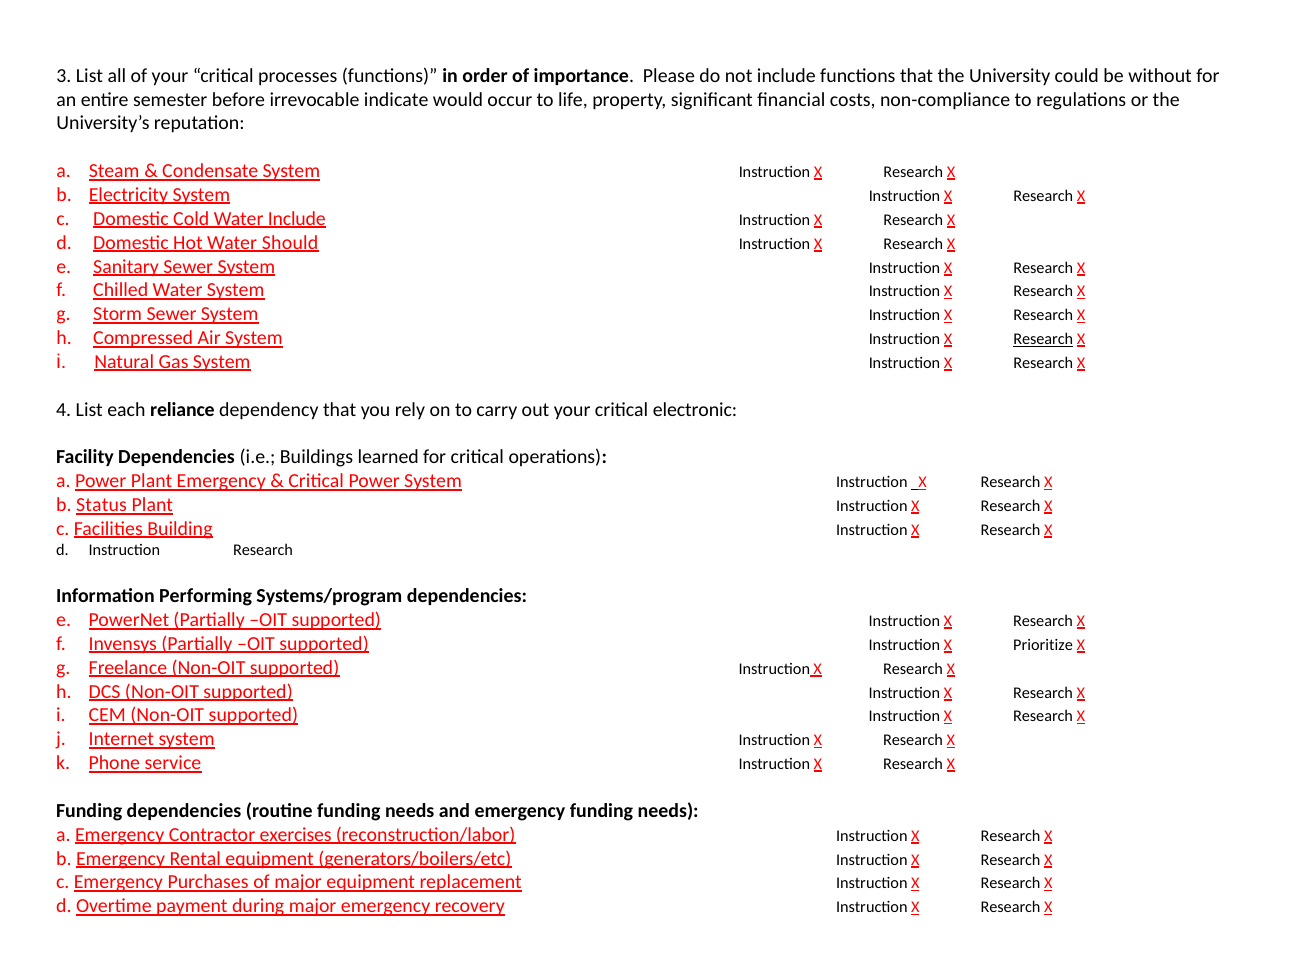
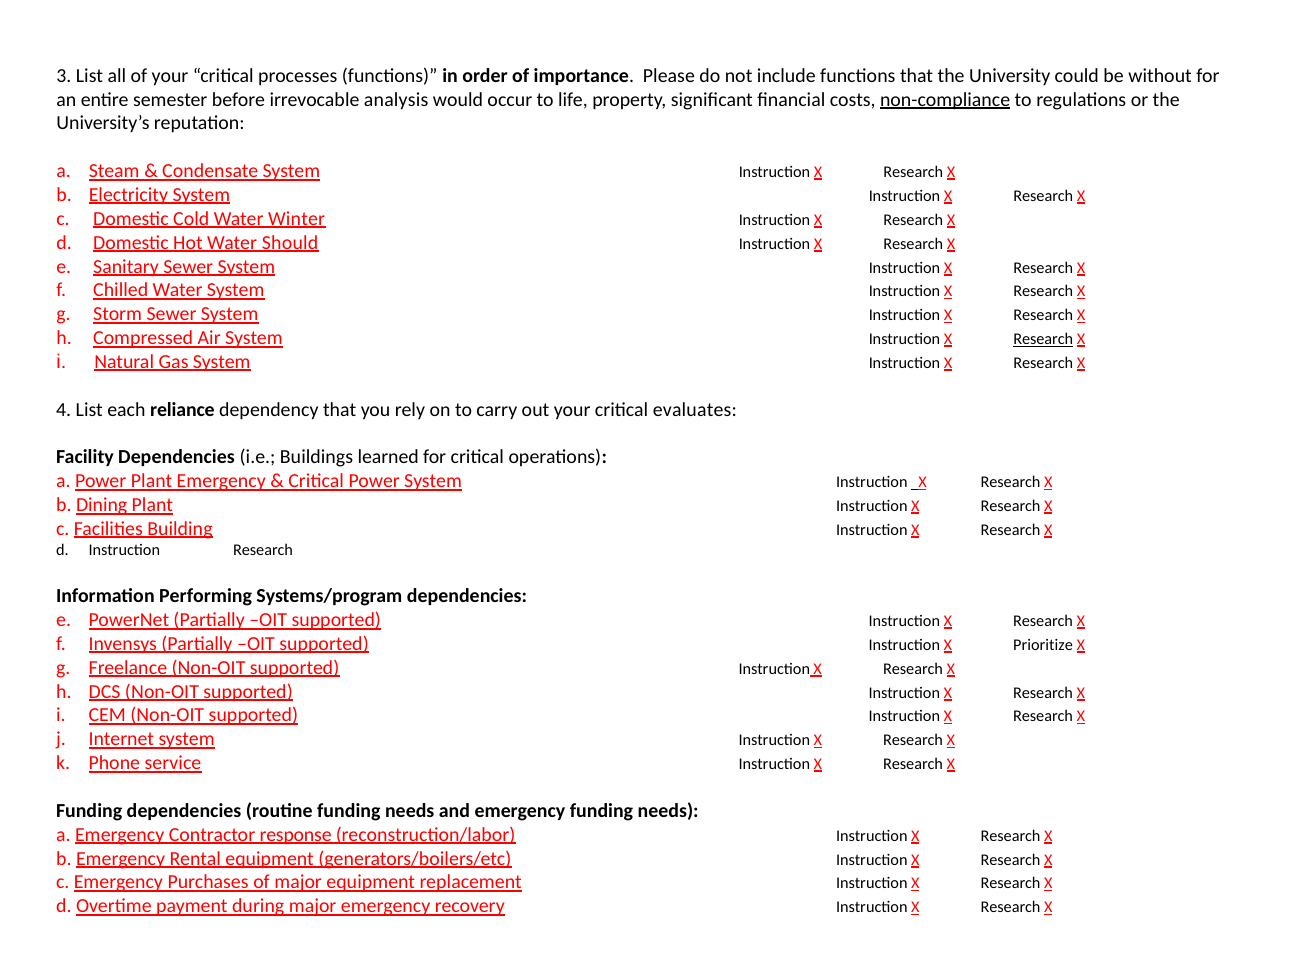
indicate: indicate -> analysis
non-compliance underline: none -> present
Water Include: Include -> Winter
electronic: electronic -> evaluates
Status: Status -> Dining
exercises: exercises -> response
